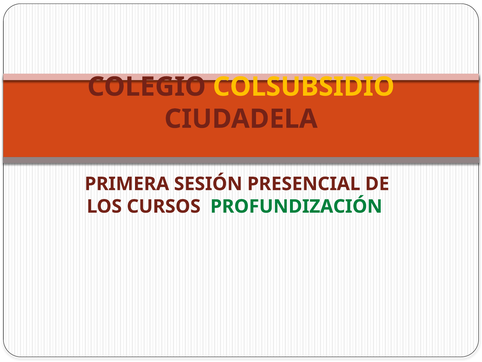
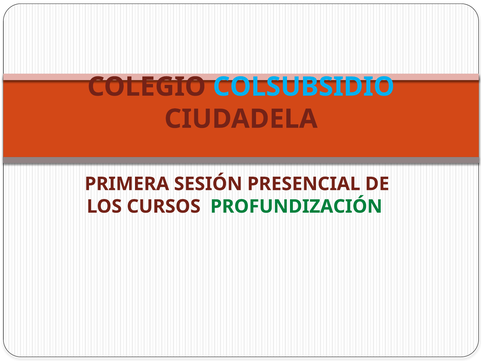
COLSUBSIDIO colour: yellow -> light blue
